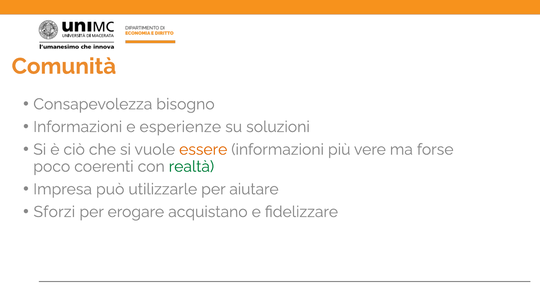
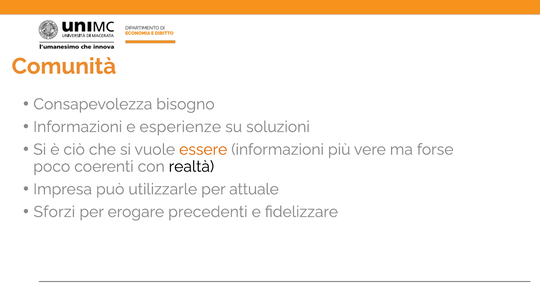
realtà colour: green -> black
aiutare: aiutare -> attuale
acquistano: acquistano -> precedenti
